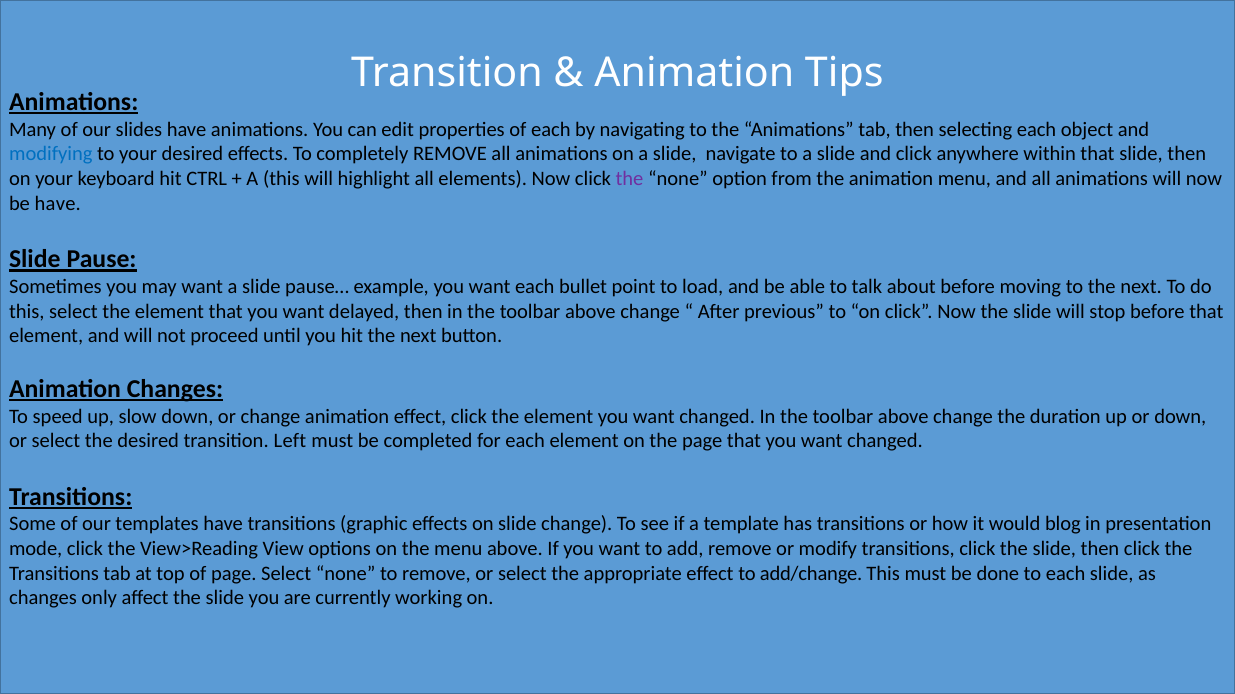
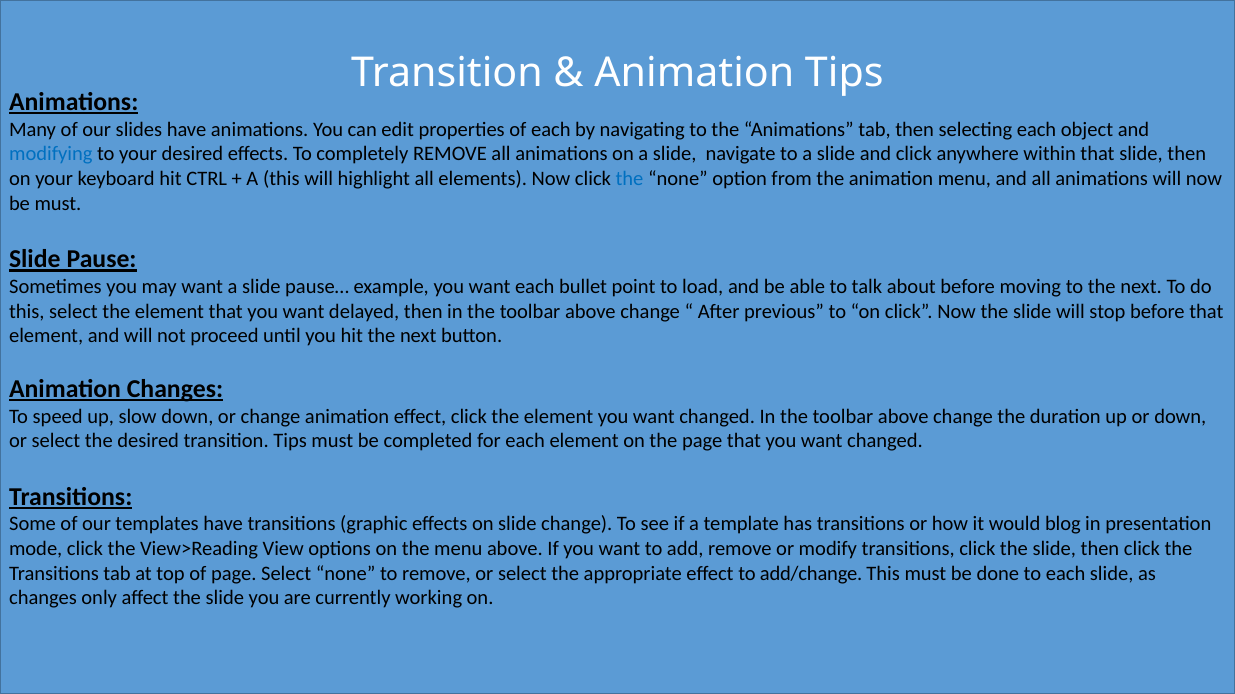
the at (629, 179) colour: purple -> blue
be have: have -> must
transition Left: Left -> Tips
